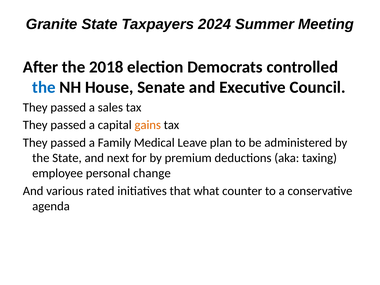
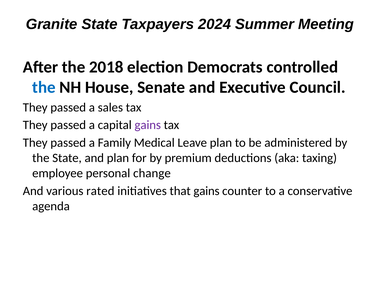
gains at (148, 125) colour: orange -> purple
and next: next -> plan
that what: what -> gains
